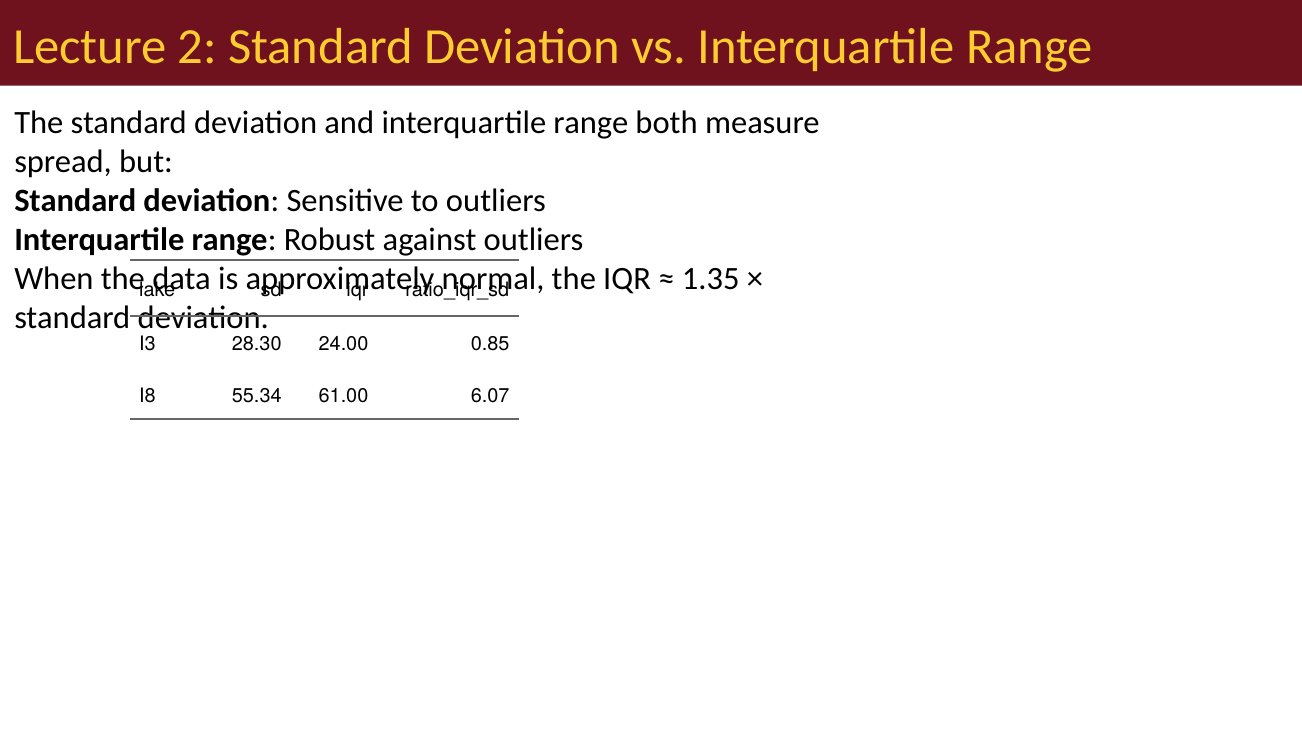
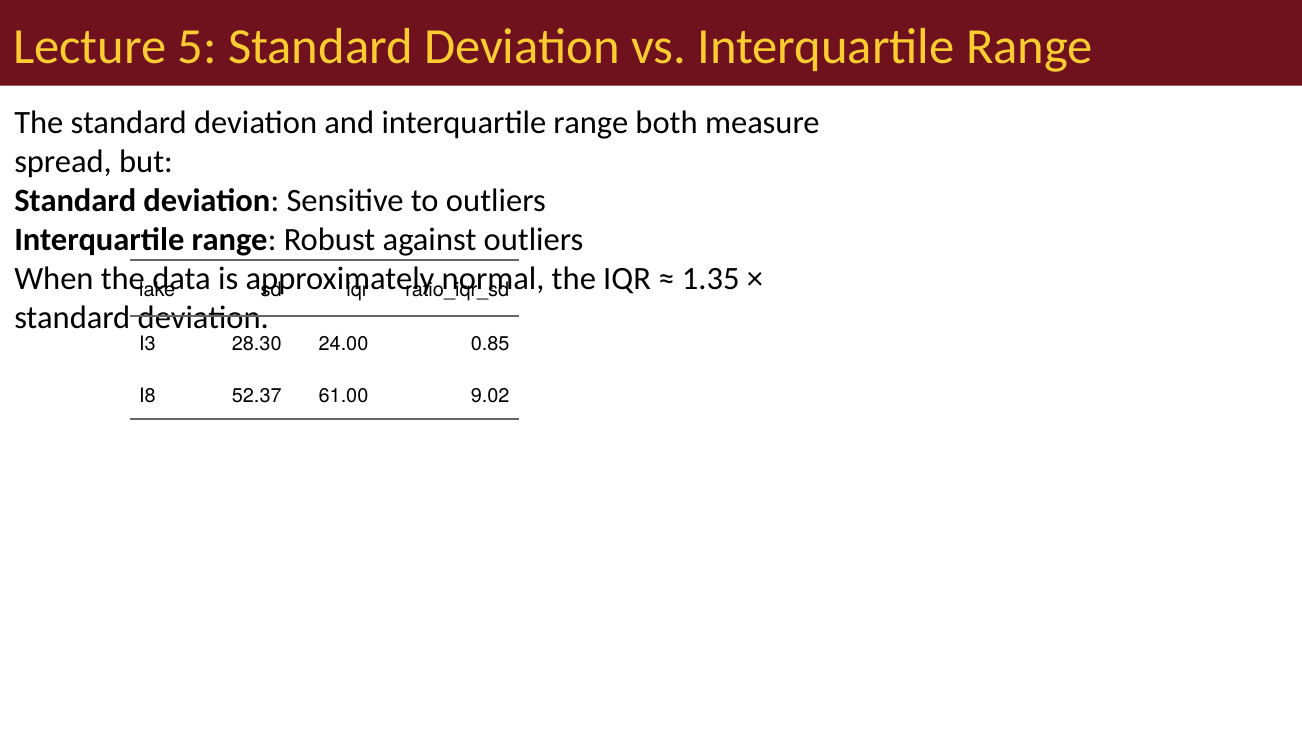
2: 2 -> 5
55.34: 55.34 -> 52.37
6.07: 6.07 -> 9.02
